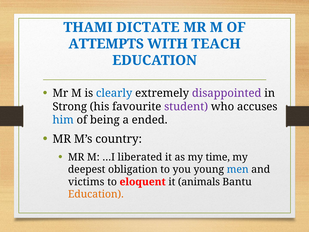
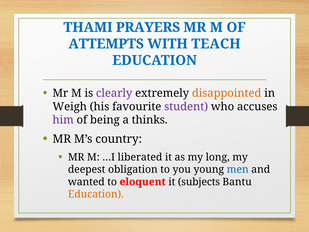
DICTATE: DICTATE -> PRAYERS
clearly colour: blue -> purple
disappointed colour: purple -> orange
Strong: Strong -> Weigh
him colour: blue -> purple
ended: ended -> thinks
time: time -> long
victims: victims -> wanted
animals: animals -> subjects
